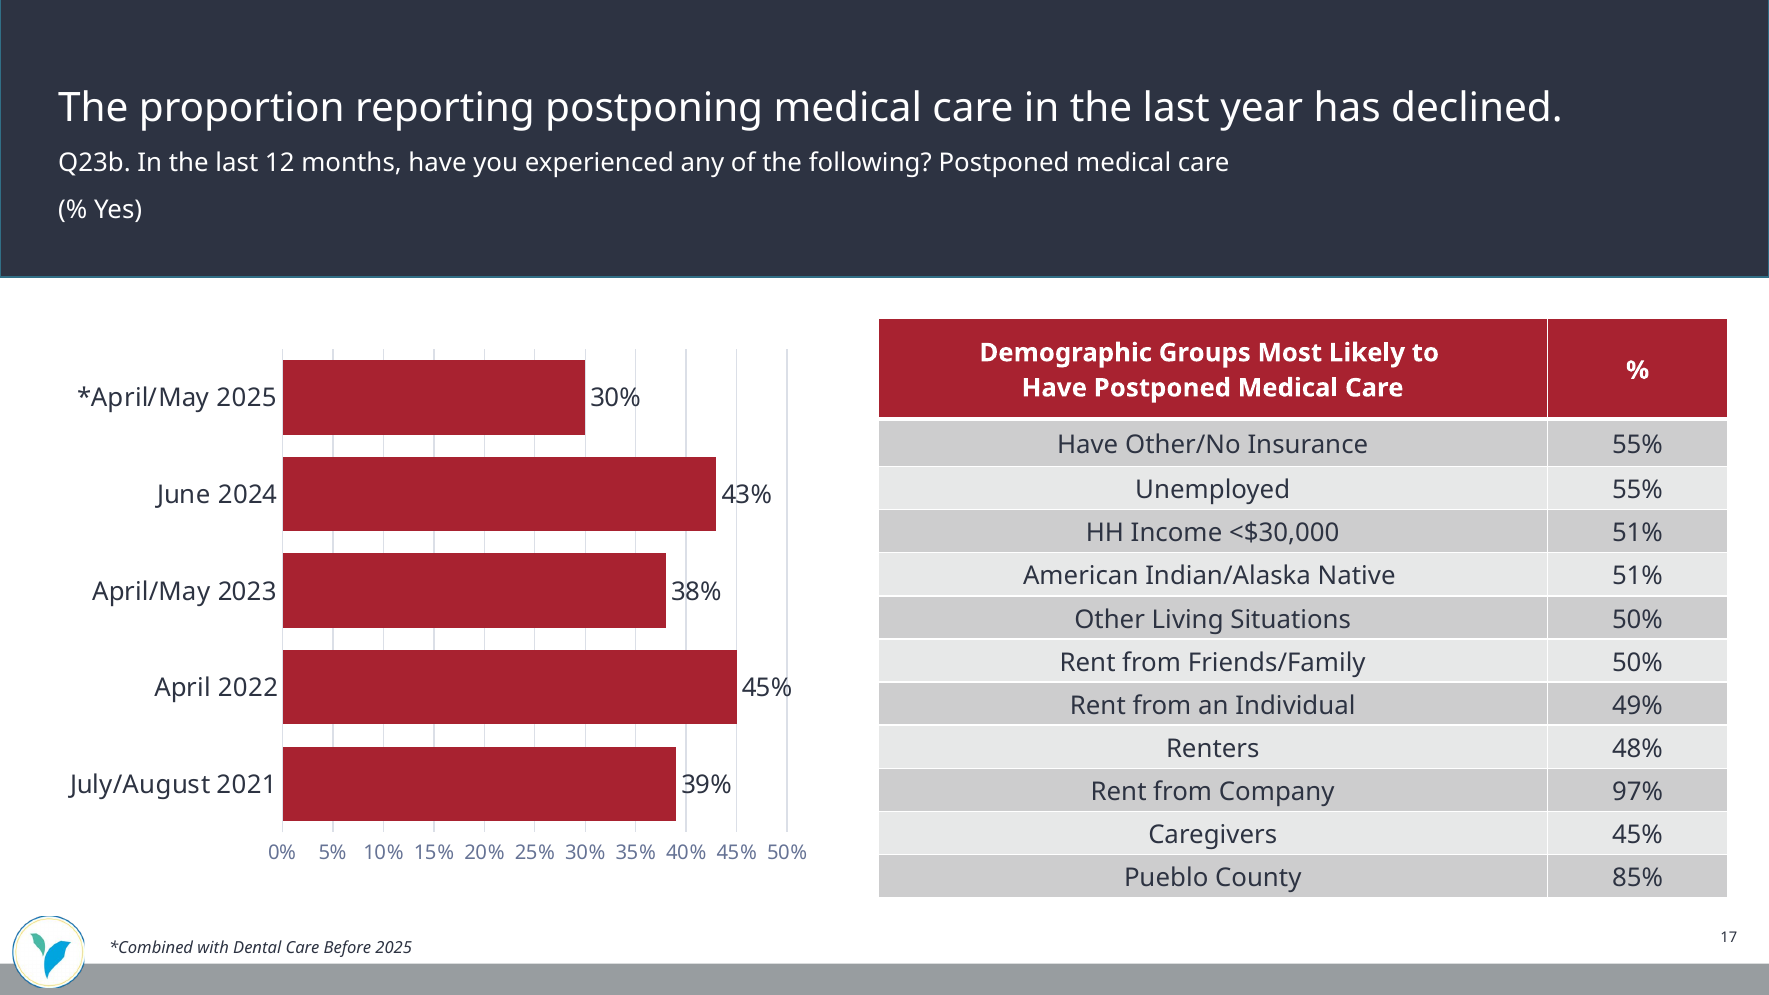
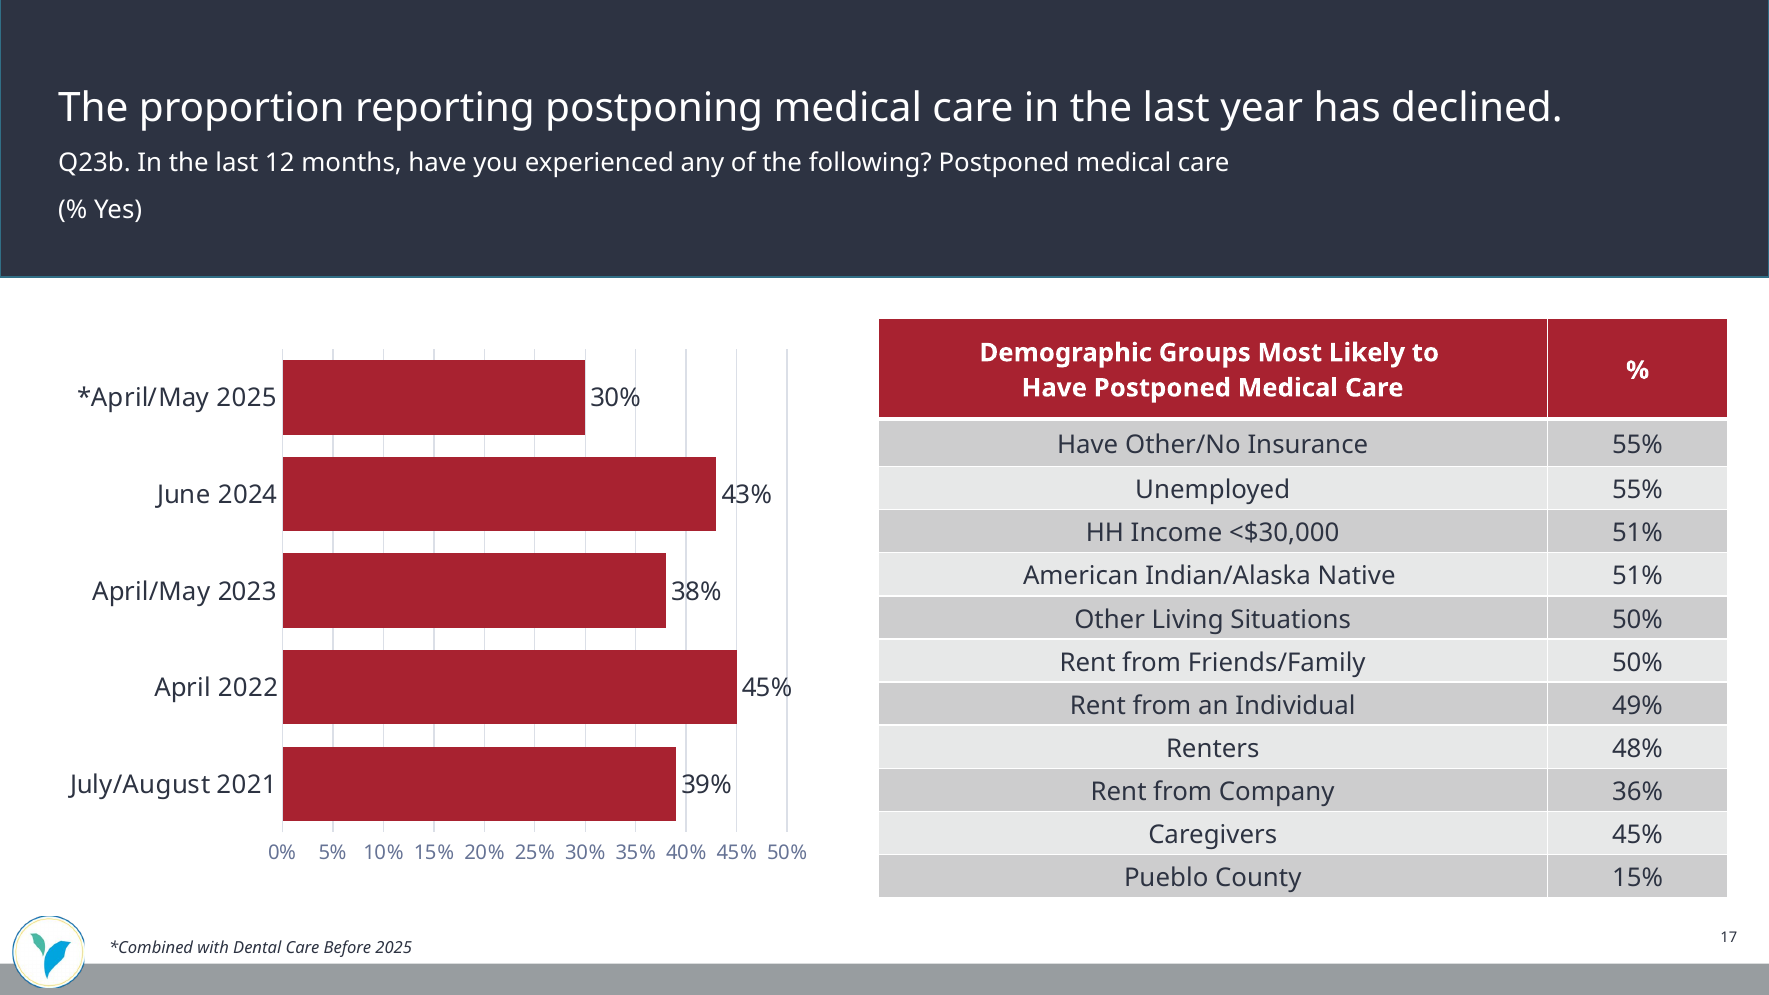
97%: 97% -> 36%
County 85%: 85% -> 15%
